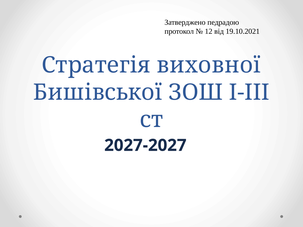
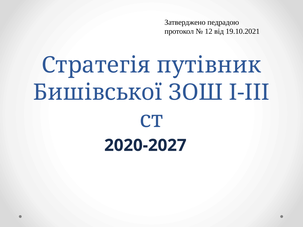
виховної: виховної -> путівник
2027-2027: 2027-2027 -> 2020-2027
